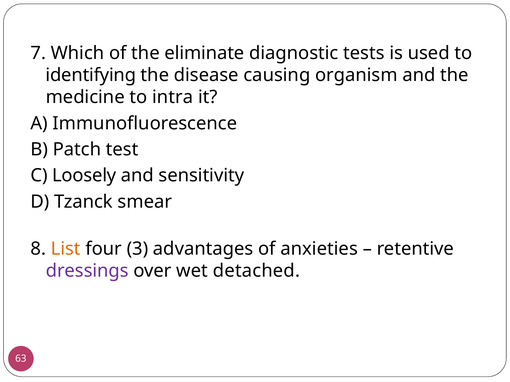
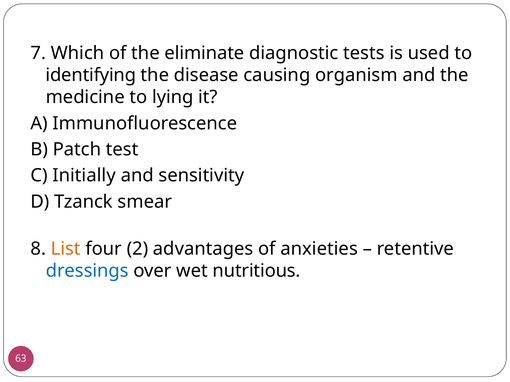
intra: intra -> lying
Loosely: Loosely -> Initially
3: 3 -> 2
dressings colour: purple -> blue
detached: detached -> nutritious
